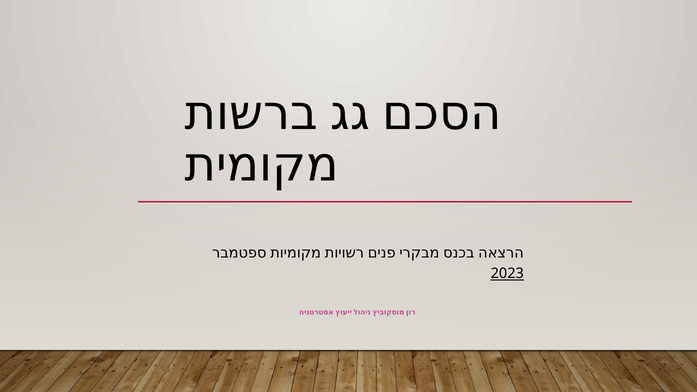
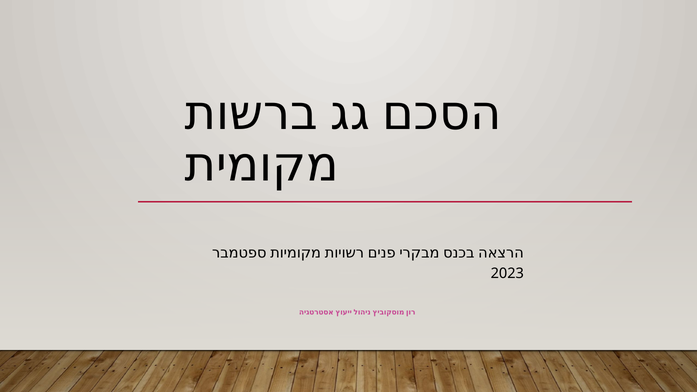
2023 underline: present -> none
